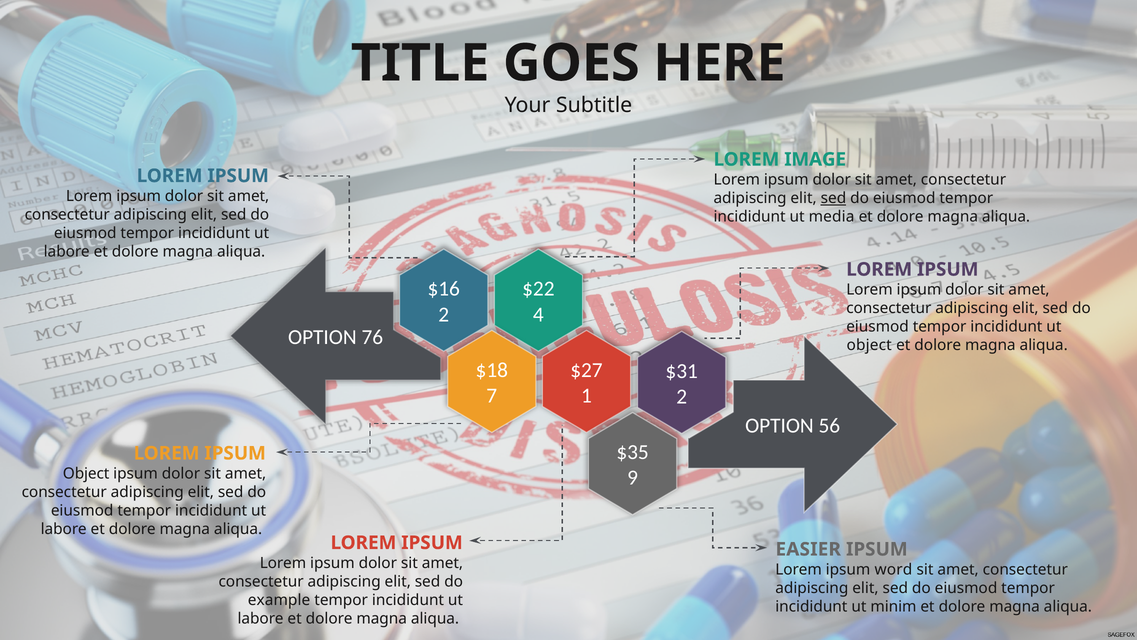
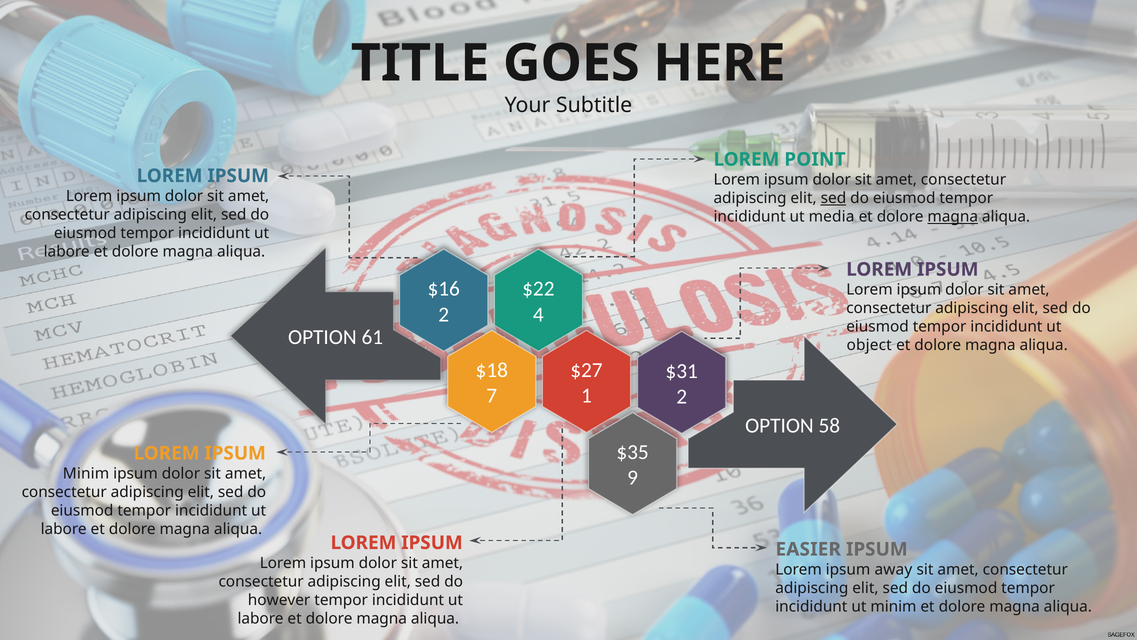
IMAGE: IMAGE -> POINT
magna at (953, 217) underline: none -> present
76: 76 -> 61
56: 56 -> 58
Object at (86, 473): Object -> Minim
word: word -> away
example: example -> however
